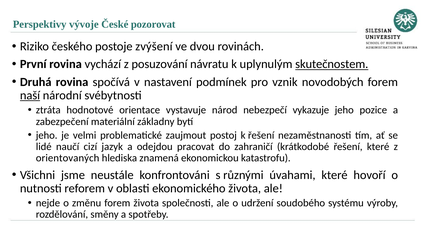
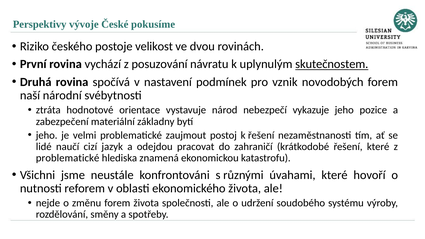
pozorovat: pozorovat -> pokusíme
zvýšení: zvýšení -> velikost
naší underline: present -> none
orientovaných at (68, 158): orientovaných -> problematické
